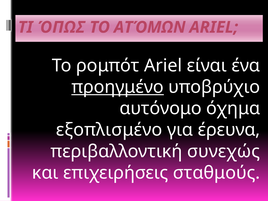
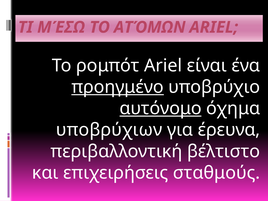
ΌΠΩΣ: ΌΠΩΣ -> ΜΈΣΩ
αυτόνομο underline: none -> present
εξοπλισμένο: εξοπλισμένο -> υποβρύχιων
συνεχώς: συνεχώς -> βέλτιστο
